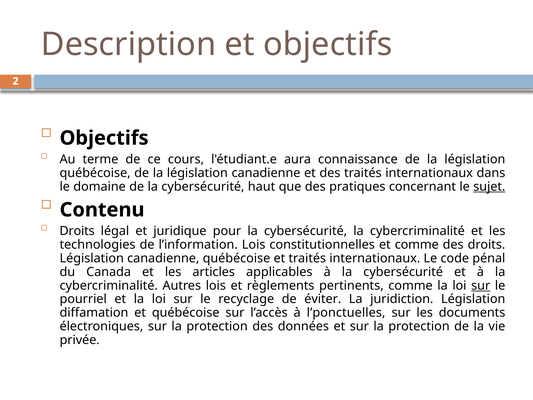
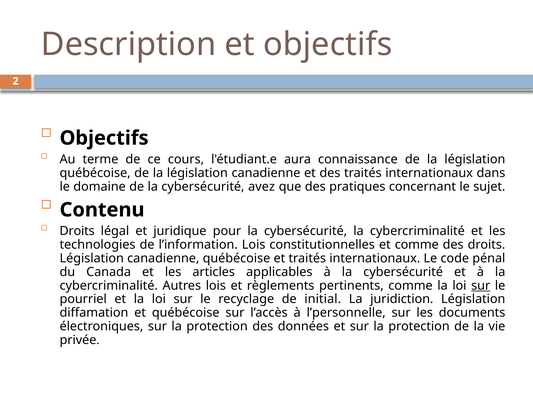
haut: haut -> avez
sujet underline: present -> none
éviter: éviter -> initial
l’ponctuelles: l’ponctuelles -> l’personnelle
